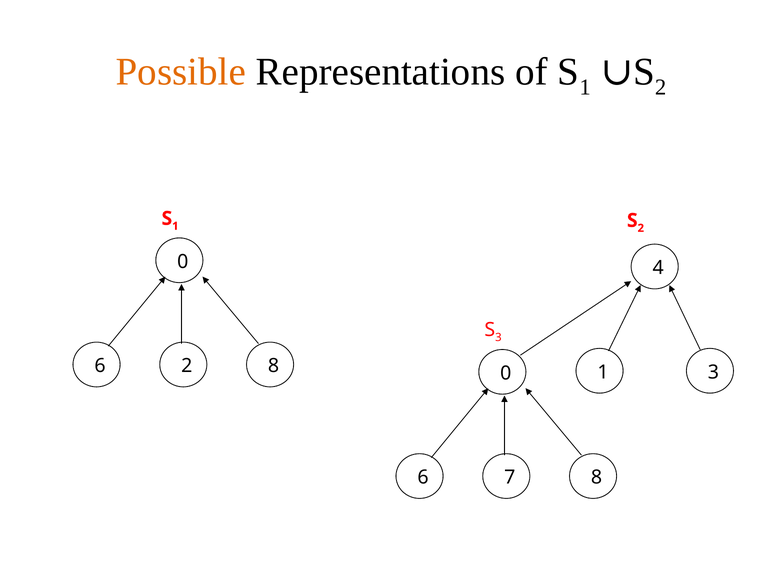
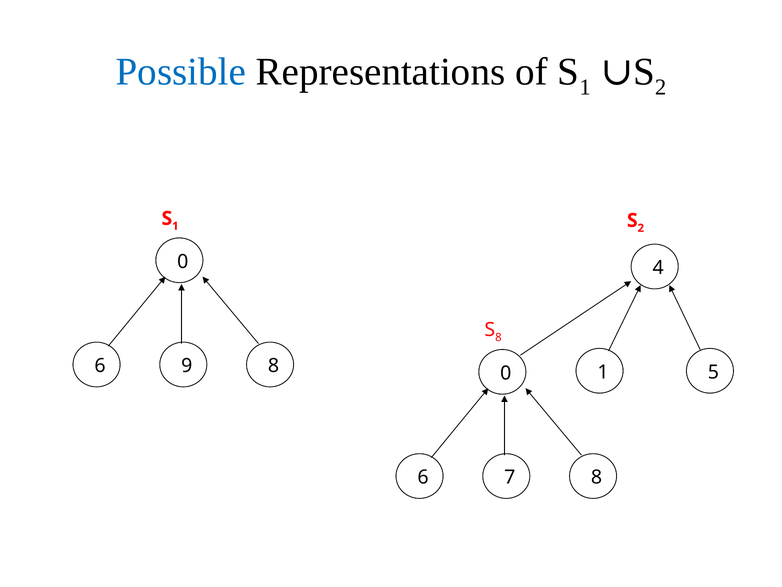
Possible colour: orange -> blue
3 at (498, 337): 3 -> 8
6 2: 2 -> 9
1 3: 3 -> 5
